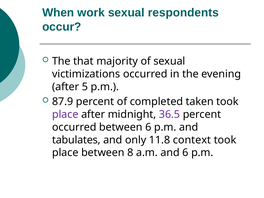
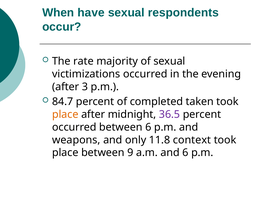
work: work -> have
that: that -> rate
5: 5 -> 3
87.9: 87.9 -> 84.7
place at (65, 114) colour: purple -> orange
tabulates: tabulates -> weapons
8: 8 -> 9
